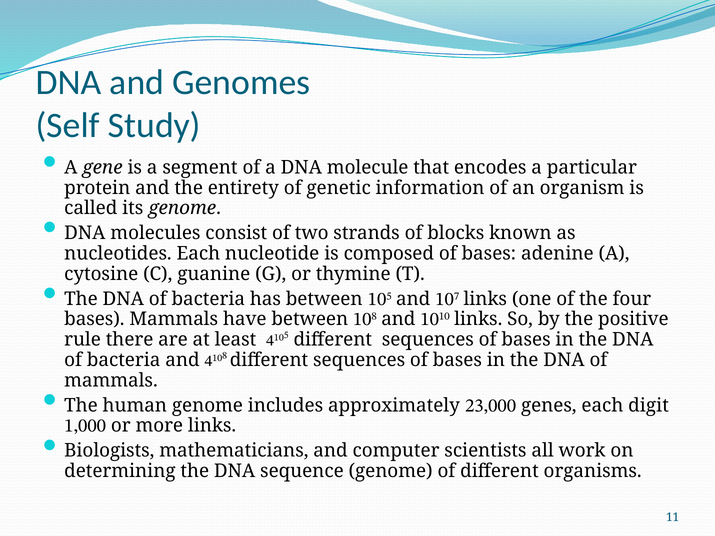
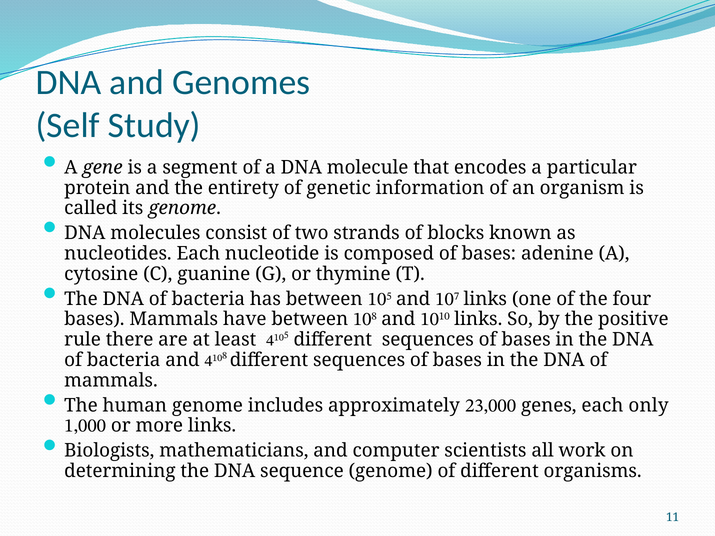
digit: digit -> only
